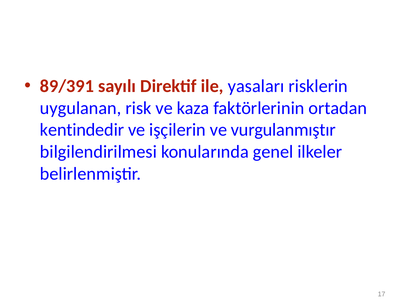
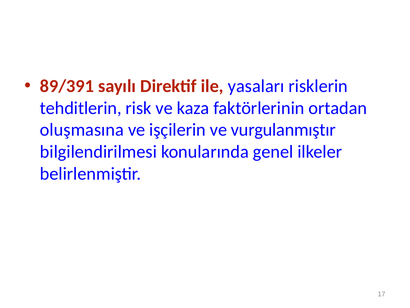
uygulanan: uygulanan -> tehditlerin
kentindedir: kentindedir -> oluşmasına
